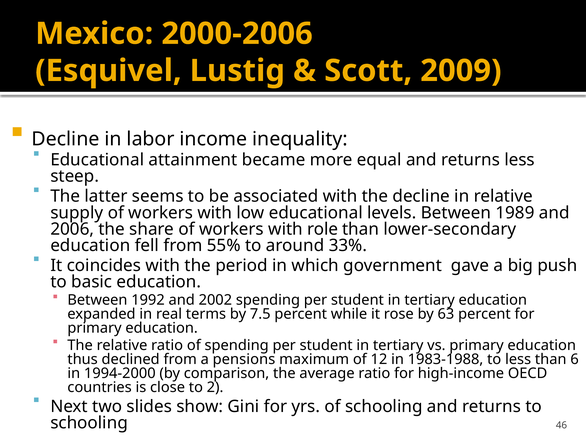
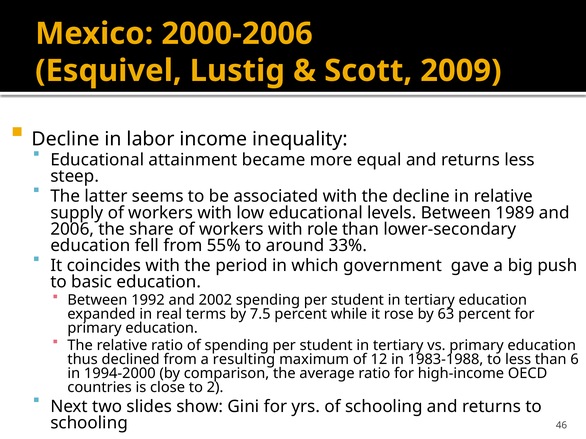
pensions: pensions -> resulting
